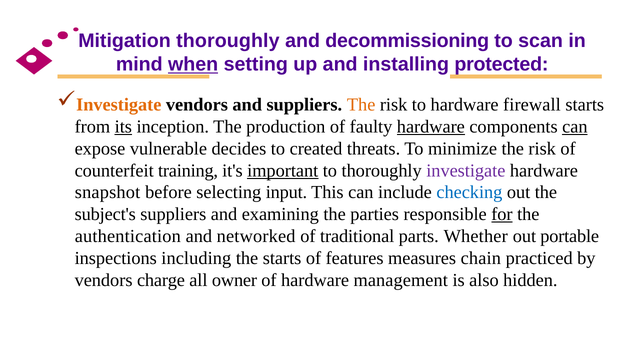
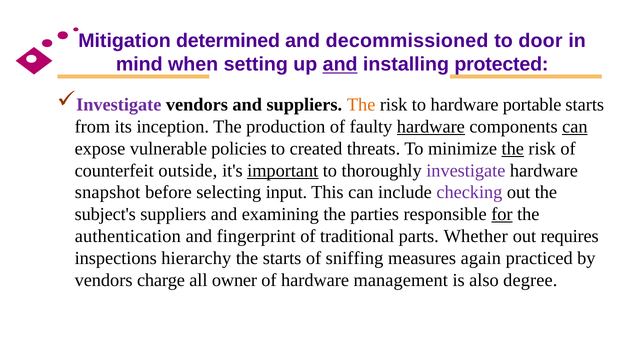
Mitigation thoroughly: thoroughly -> determined
decommissioning: decommissioning -> decommissioned
scan: scan -> door
when underline: present -> none
and at (340, 64) underline: none -> present
Investigate at (119, 105) colour: orange -> purple
firewall: firewall -> portable
its underline: present -> none
decides: decides -> policies
the at (513, 149) underline: none -> present
training: training -> outside
checking colour: blue -> purple
networked: networked -> fingerprint
portable: portable -> requires
including: including -> hierarchy
features: features -> sniffing
chain: chain -> again
hidden: hidden -> degree
